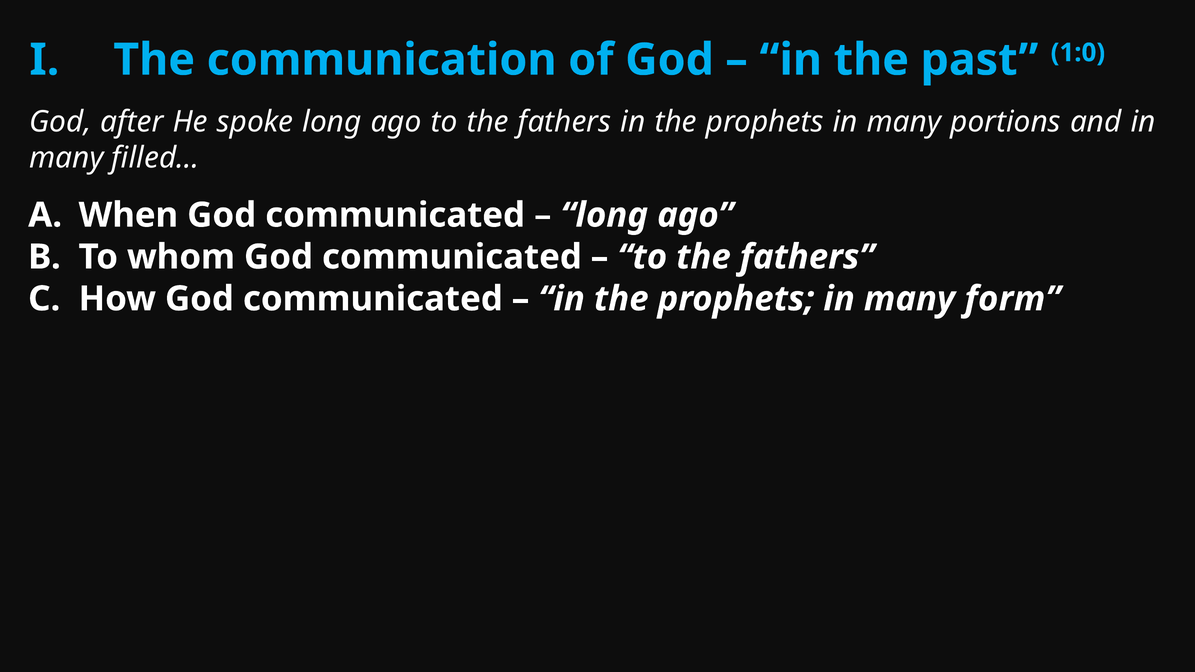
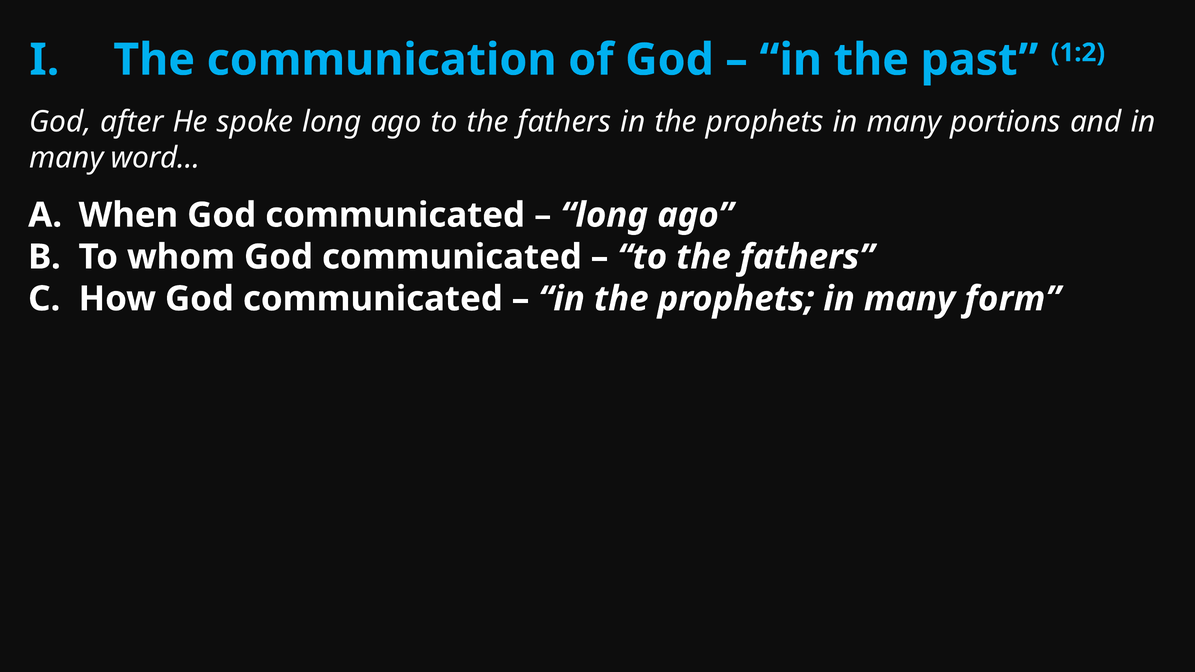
1:0: 1:0 -> 1:2
filled…: filled… -> word…
